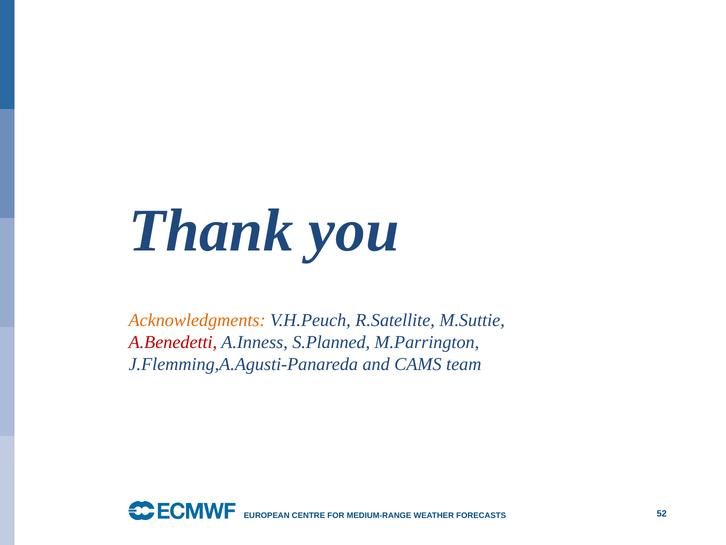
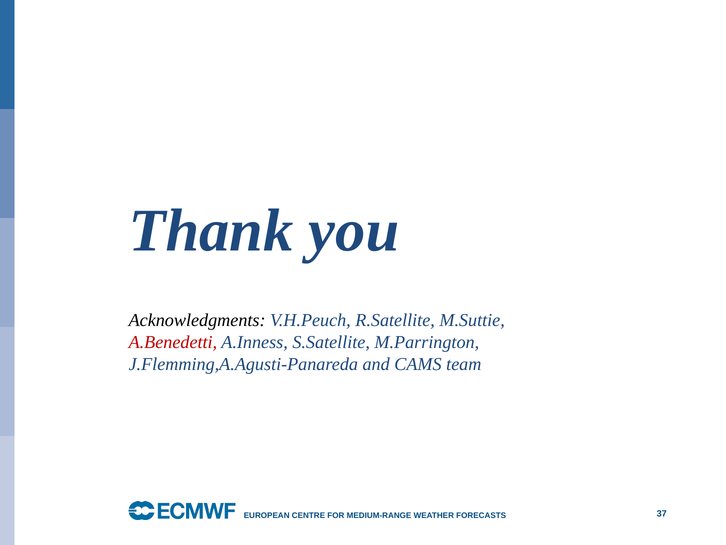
Acknowledgments colour: orange -> black
S.Planned: S.Planned -> S.Satellite
52: 52 -> 37
